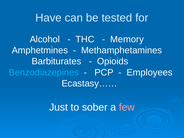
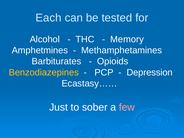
Have: Have -> Each
Benzodiazepines colour: light blue -> yellow
Employees: Employees -> Depression
